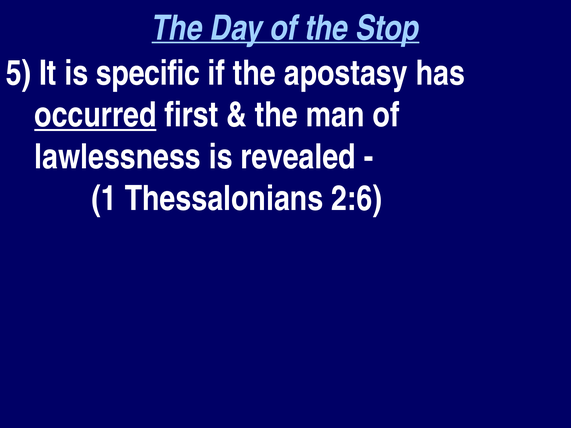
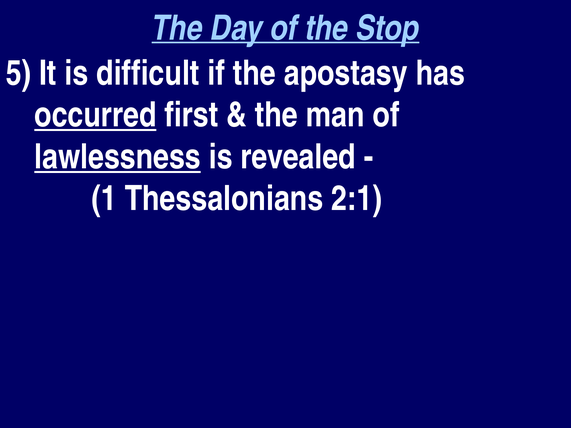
specific: specific -> difficult
lawlessness underline: none -> present
2:6: 2:6 -> 2:1
